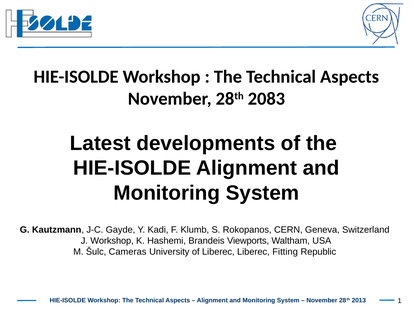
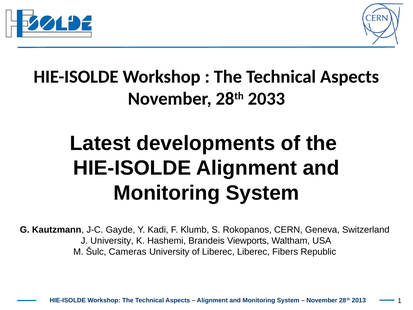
2083: 2083 -> 2033
J Workshop: Workshop -> University
Fitting: Fitting -> Fibers
